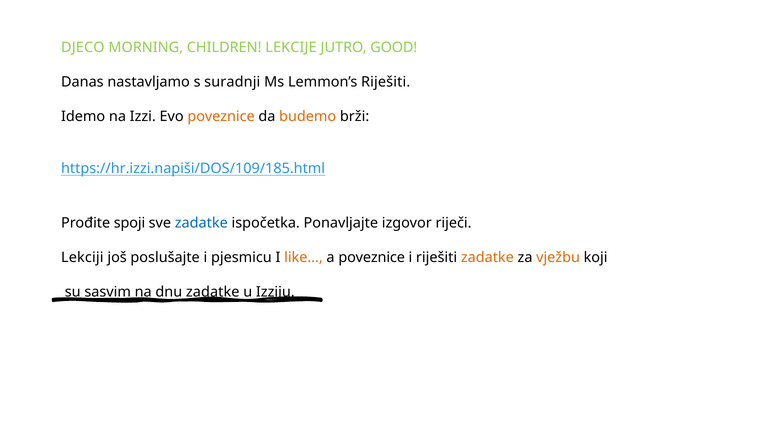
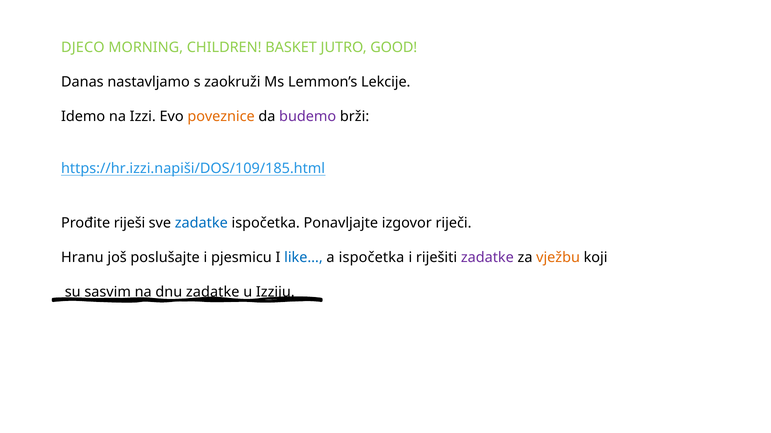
LEKCIJE: LEKCIJE -> BASKET
suradnji: suradnji -> zaokruži
Lemmon’s Riješiti: Riješiti -> Lekcije
budemo colour: orange -> purple
spoji: spoji -> riješi
Lekciji: Lekciji -> Hranu
like… colour: orange -> blue
a poveznice: poveznice -> ispočetka
zadatke at (487, 258) colour: orange -> purple
